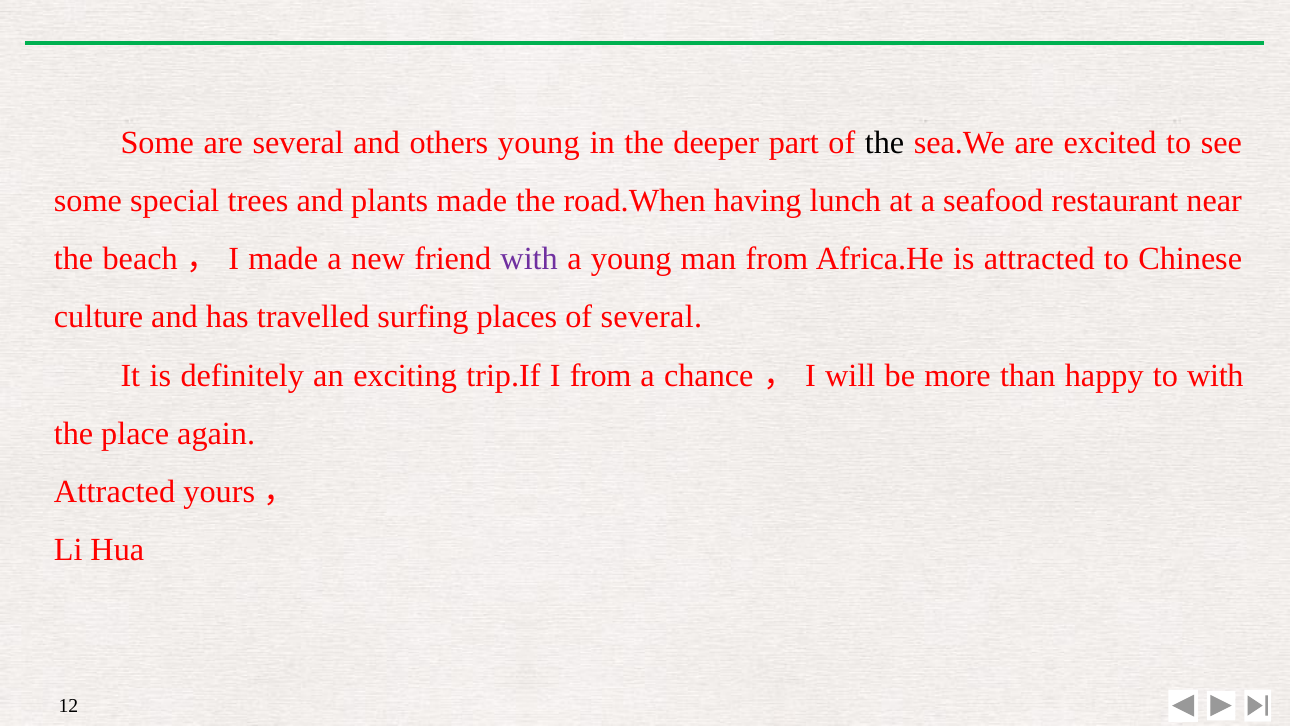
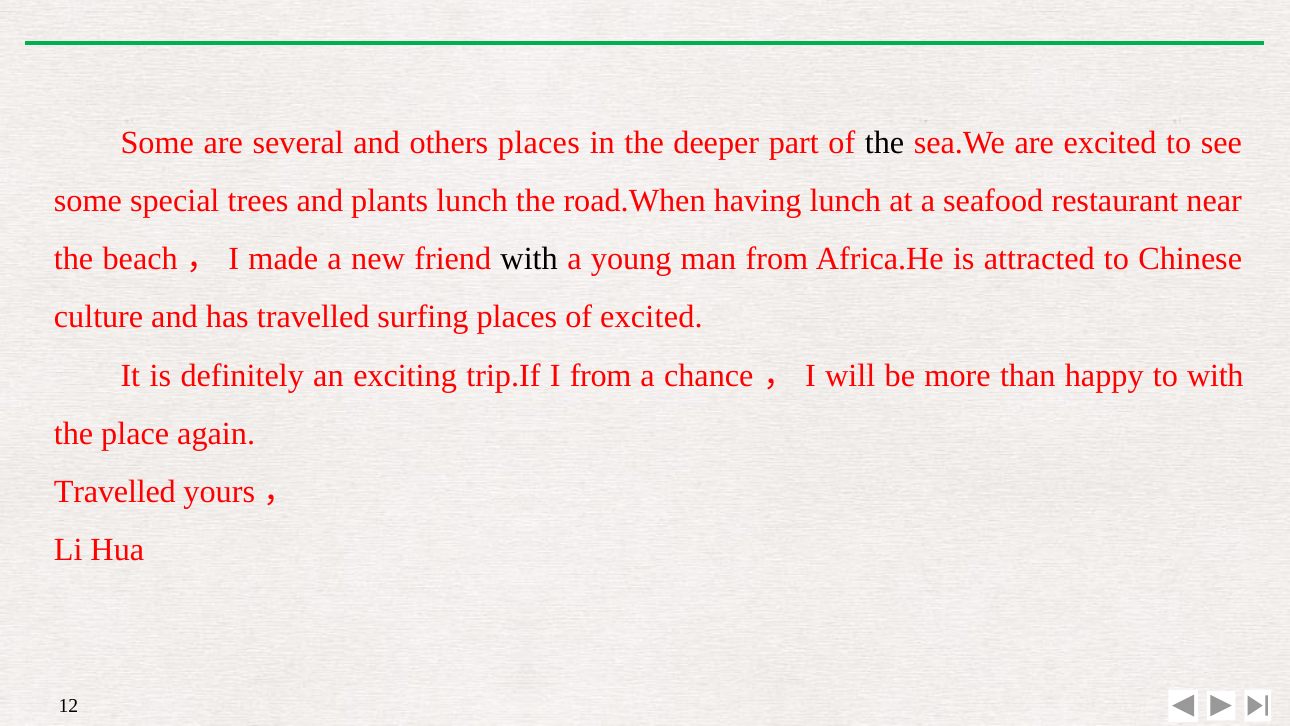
others young: young -> places
plants made: made -> lunch
with at (529, 259) colour: purple -> black
of several: several -> excited
Attracted at (115, 491): Attracted -> Travelled
